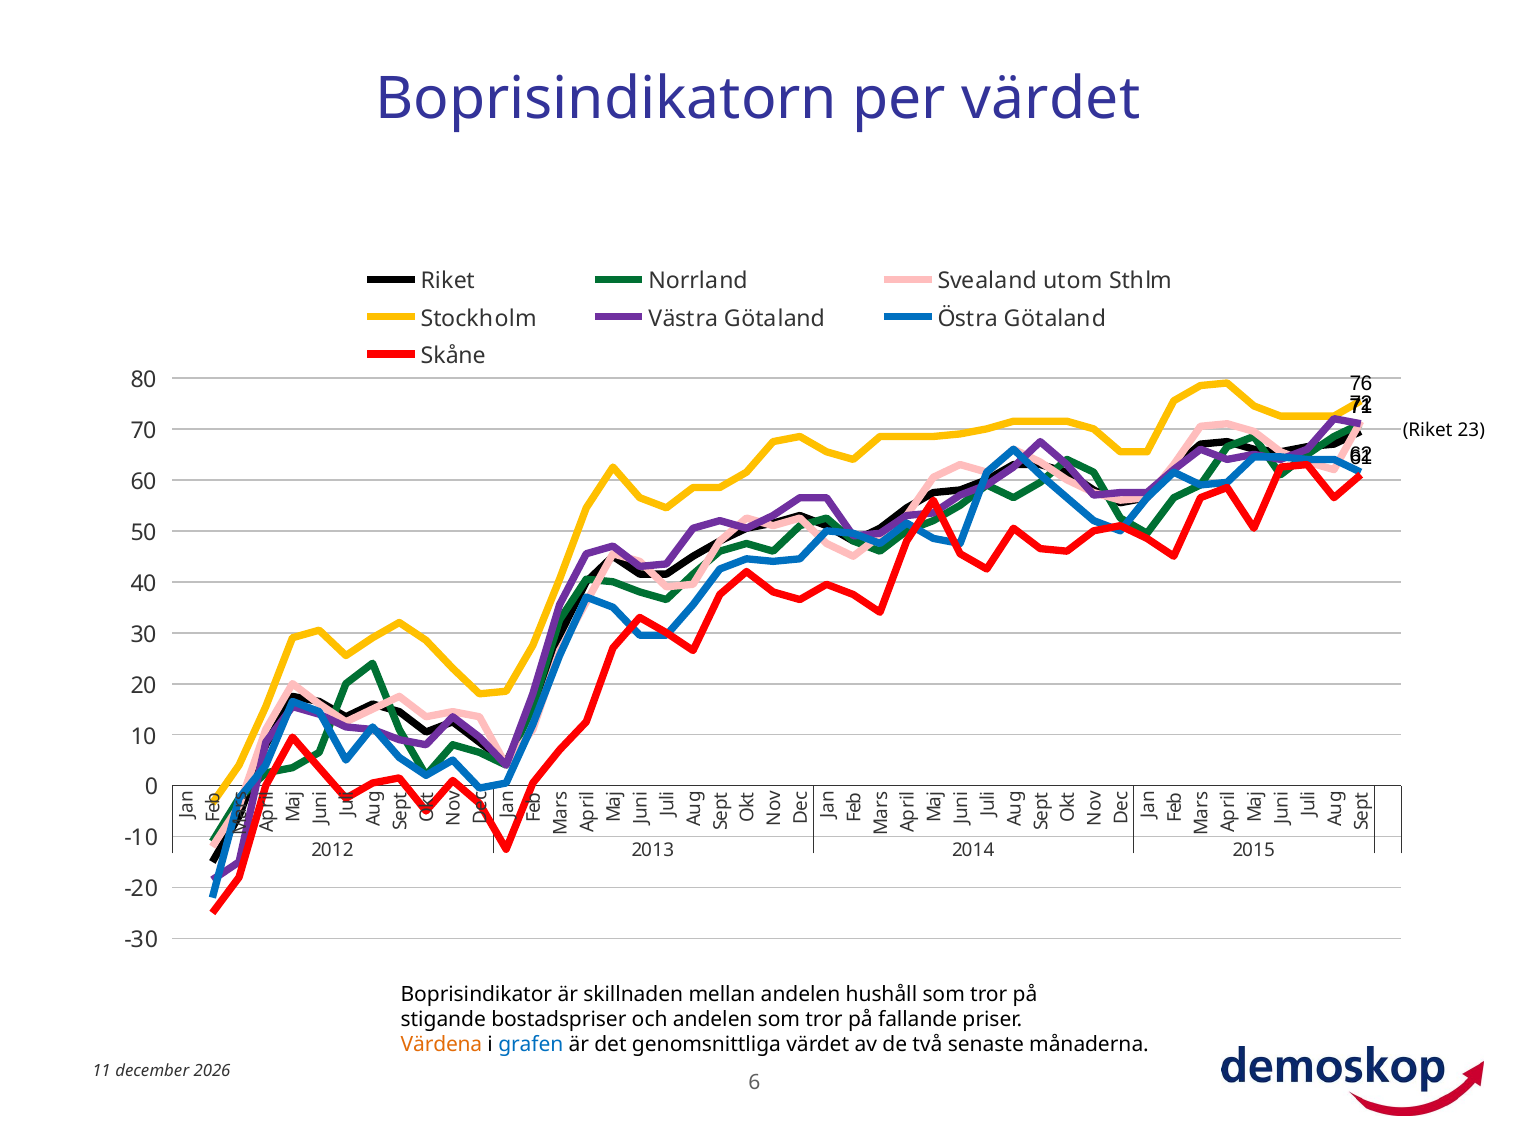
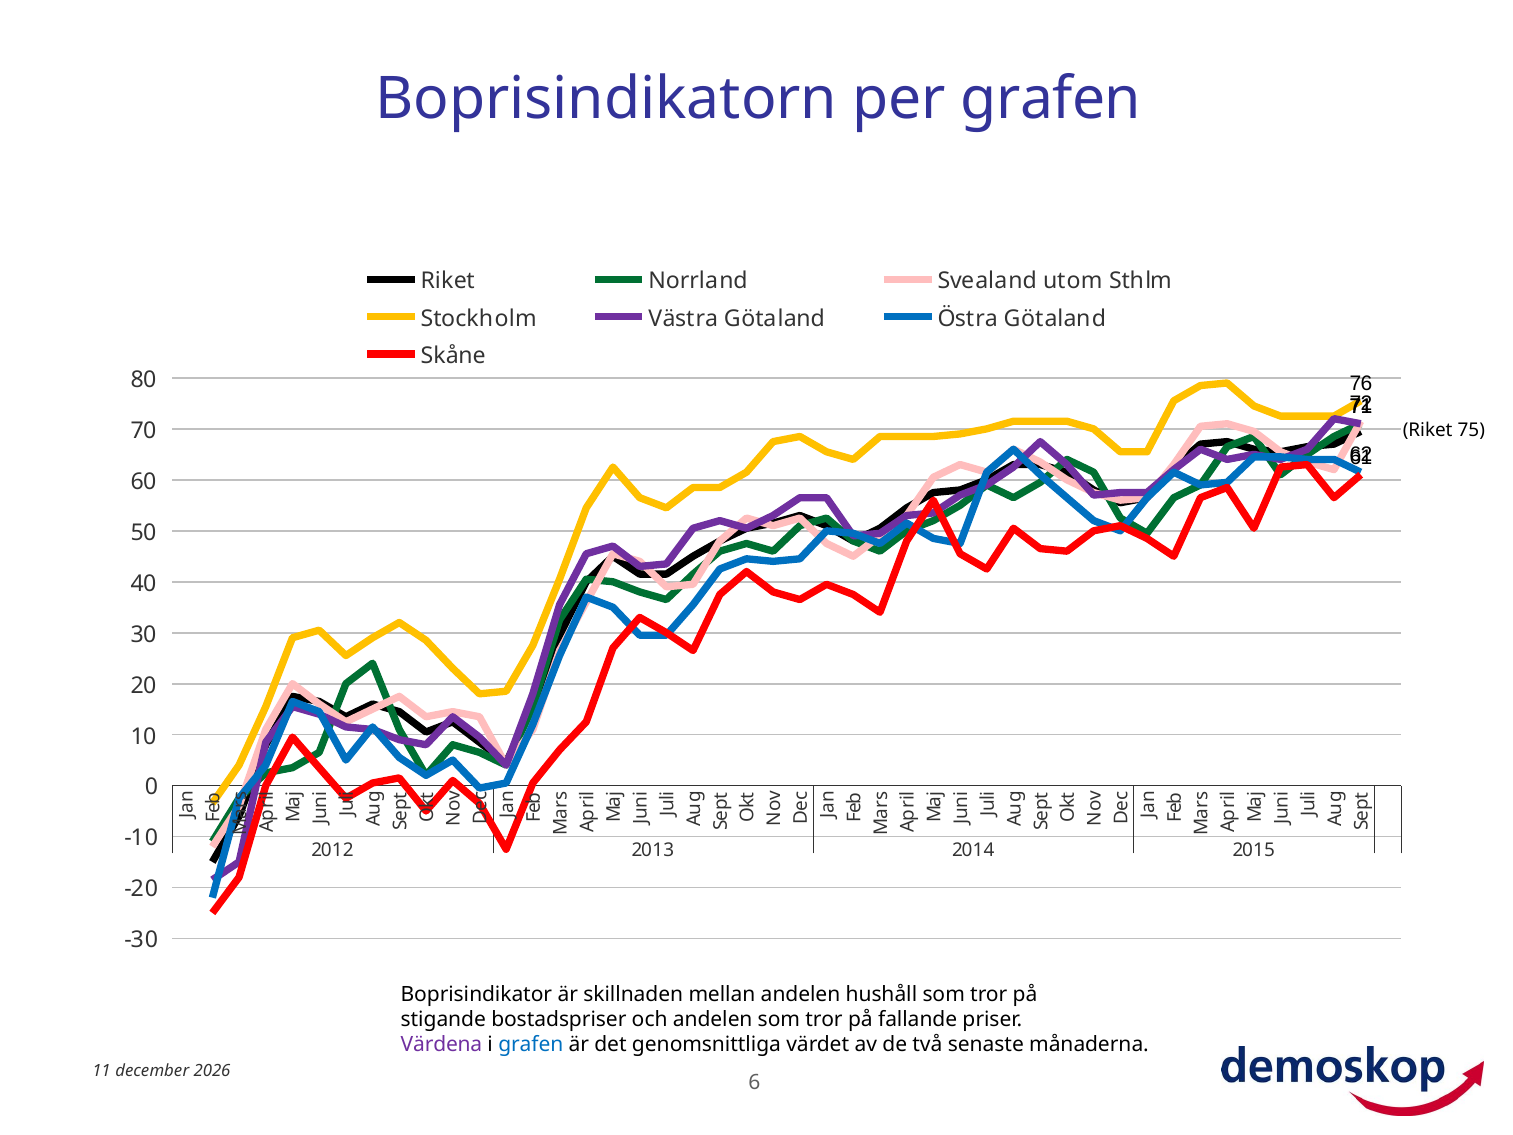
per värdet: värdet -> grafen
23: 23 -> 75
Värdena colour: orange -> purple
